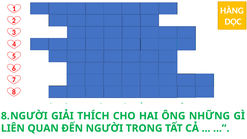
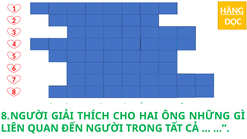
HÀNG underline: none -> present
